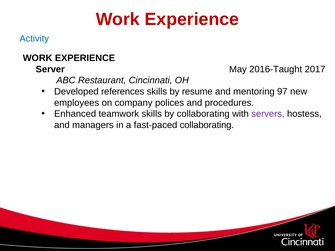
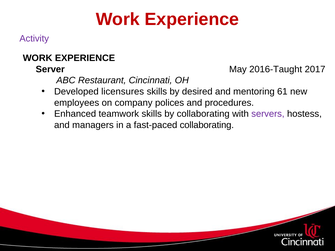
Activity colour: blue -> purple
references: references -> licensures
resume: resume -> desired
97: 97 -> 61
